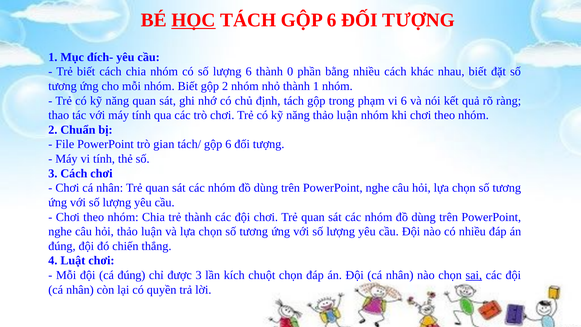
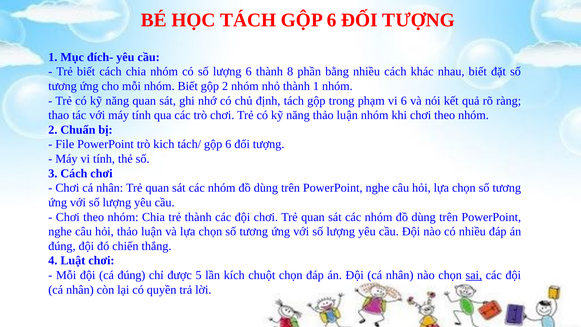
HỌC underline: present -> none
0: 0 -> 8
gian: gian -> kich
được 3: 3 -> 5
